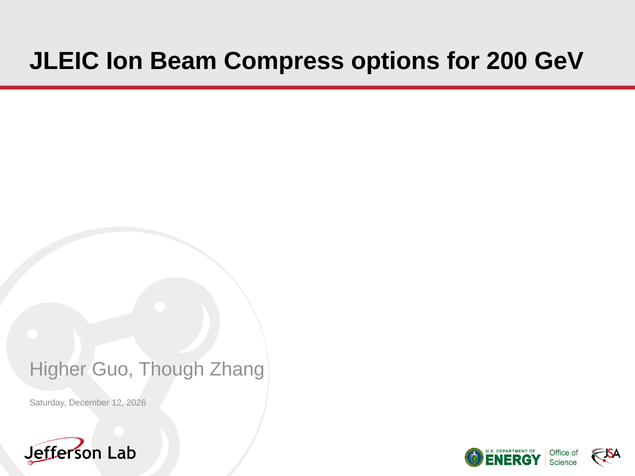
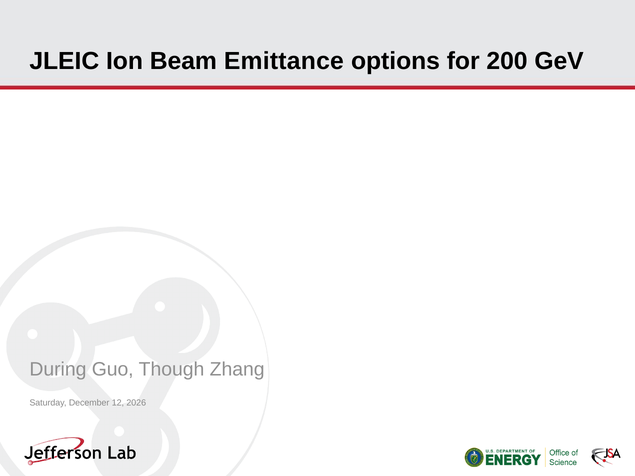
Compress: Compress -> Emittance
Higher: Higher -> During
